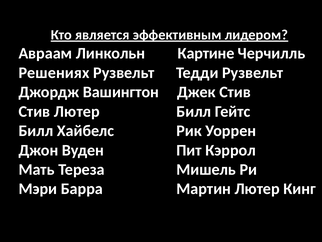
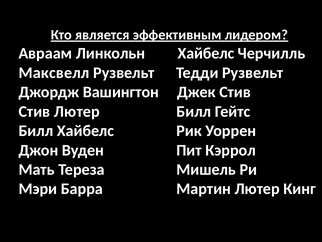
Линкольн Картине: Картине -> Хайбелс
Решениях: Решениях -> Максвелл
